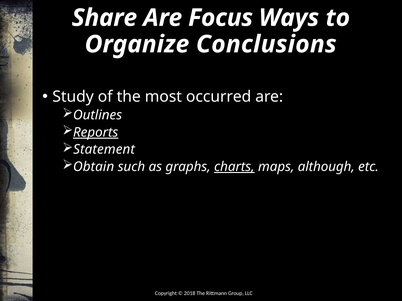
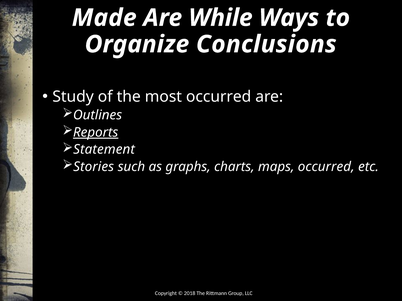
Share: Share -> Made
Focus: Focus -> While
Obtain: Obtain -> Stories
charts underline: present -> none
maps although: although -> occurred
